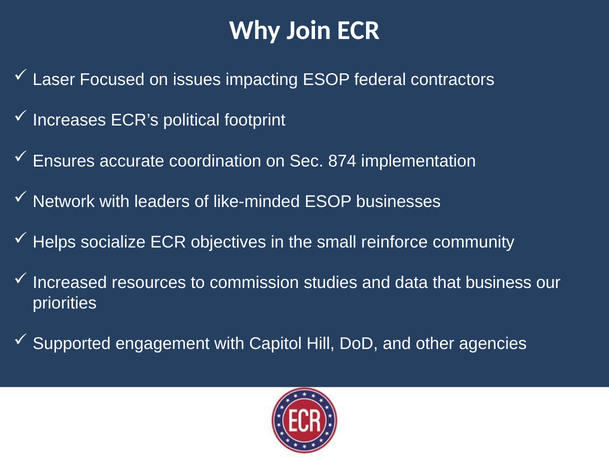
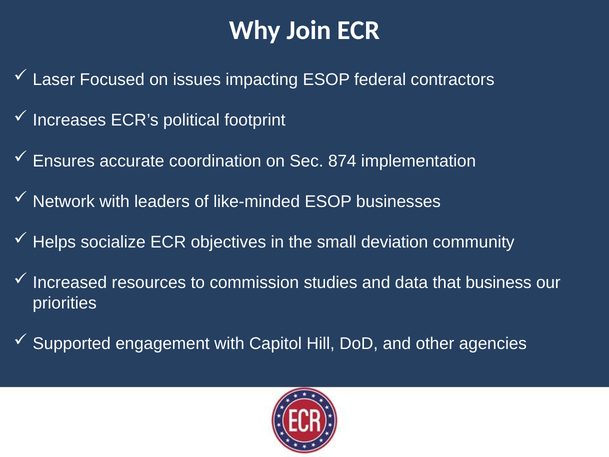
reinforce: reinforce -> deviation
